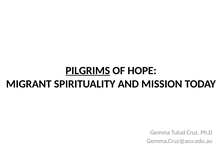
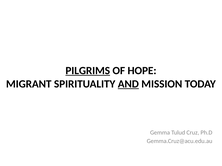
AND underline: none -> present
